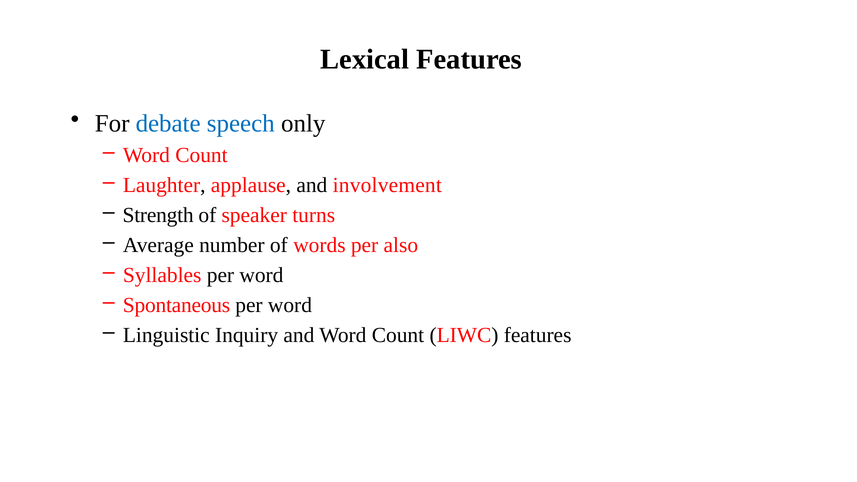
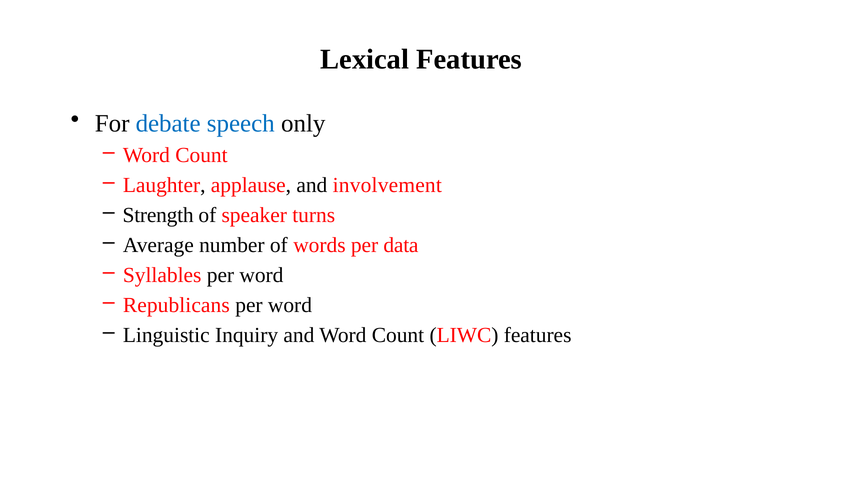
also: also -> data
Spontaneous: Spontaneous -> Republicans
